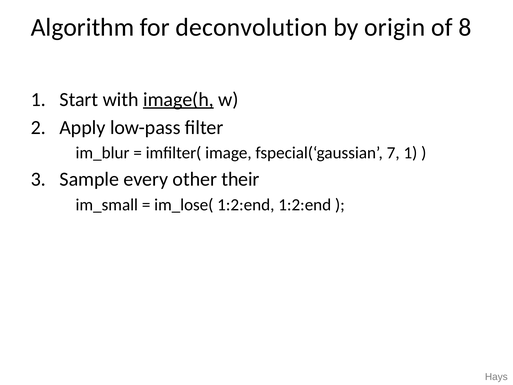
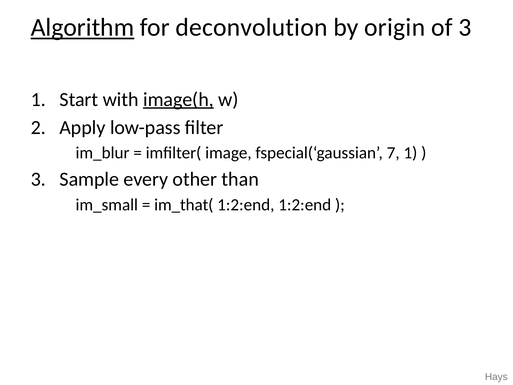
Algorithm underline: none -> present
of 8: 8 -> 3
their: their -> than
im_lose(: im_lose( -> im_that(
